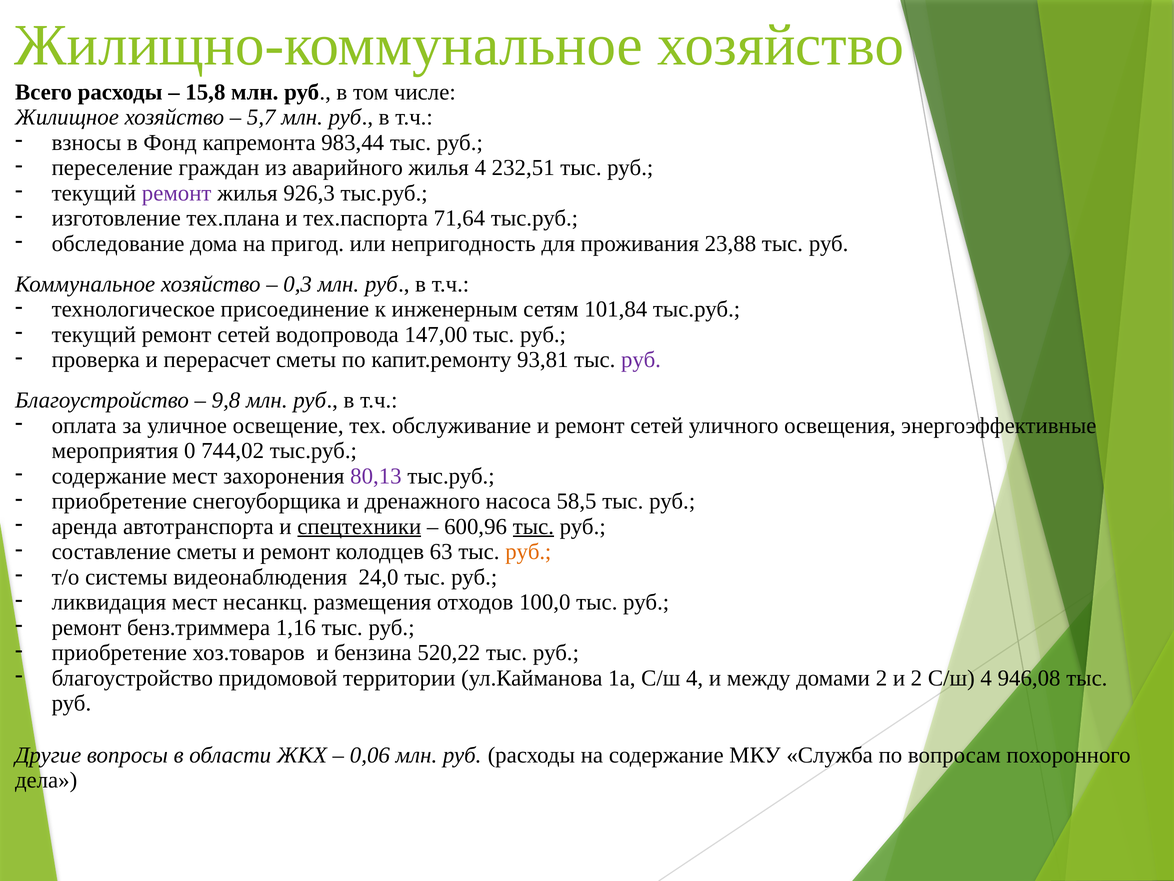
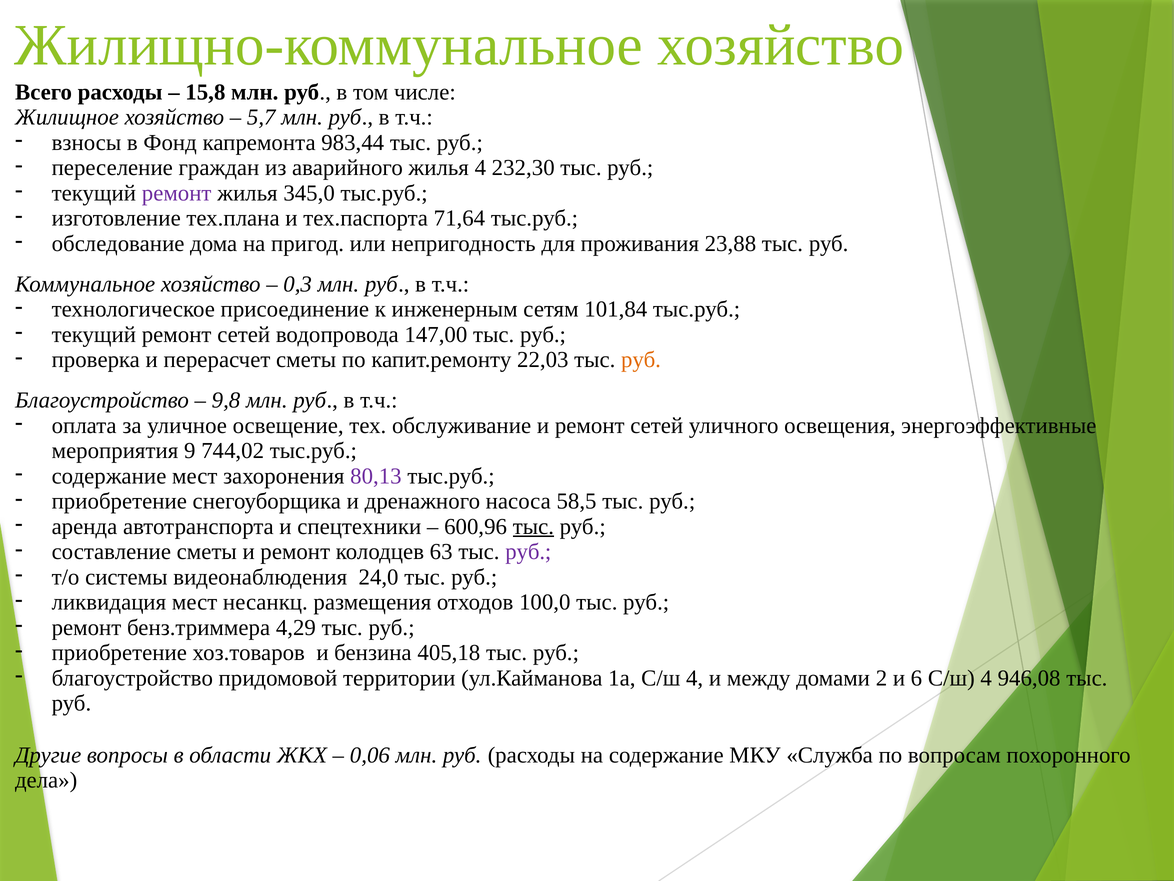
232,51: 232,51 -> 232,30
926,3: 926,3 -> 345,0
93,81: 93,81 -> 22,03
руб at (641, 360) colour: purple -> orange
0: 0 -> 9
спецтехники underline: present -> none
руб at (528, 552) colour: orange -> purple
1,16: 1,16 -> 4,29
520,22: 520,22 -> 405,18
и 2: 2 -> 6
